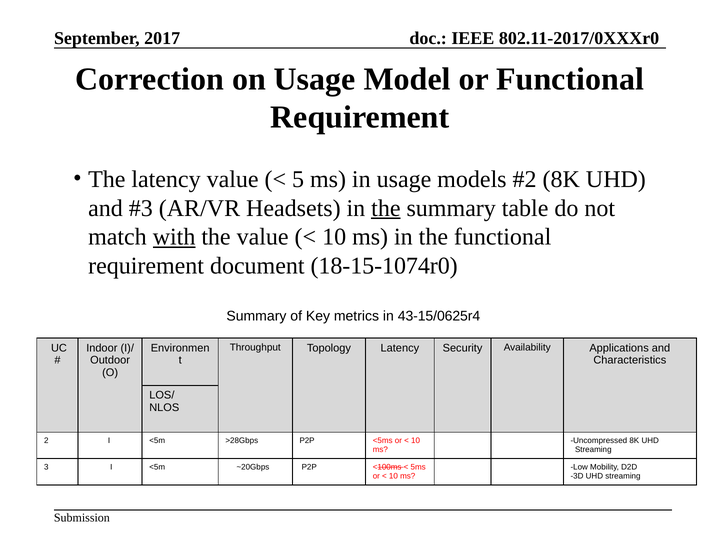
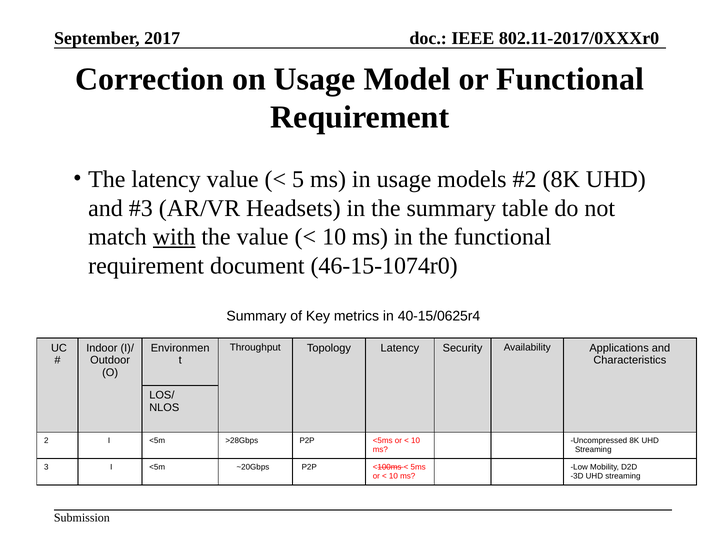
the at (386, 208) underline: present -> none
18-15-1074r0: 18-15-1074r0 -> 46-15-1074r0
43-15/0625r4: 43-15/0625r4 -> 40-15/0625r4
